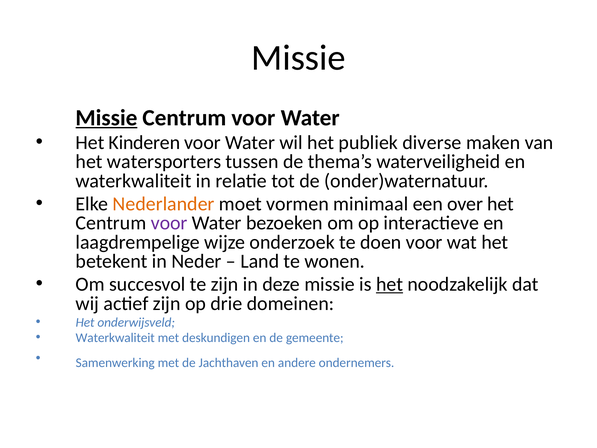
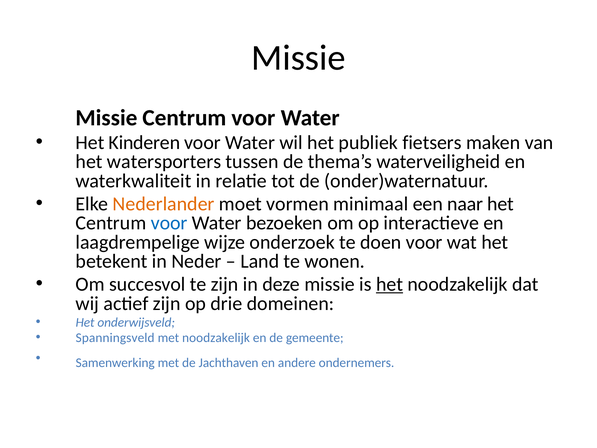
Missie at (106, 118) underline: present -> none
diverse: diverse -> fietsers
over: over -> naar
voor at (169, 223) colour: purple -> blue
Waterkwaliteit at (115, 338): Waterkwaliteit -> Spanningsveld
met deskundigen: deskundigen -> noodzakelijk
